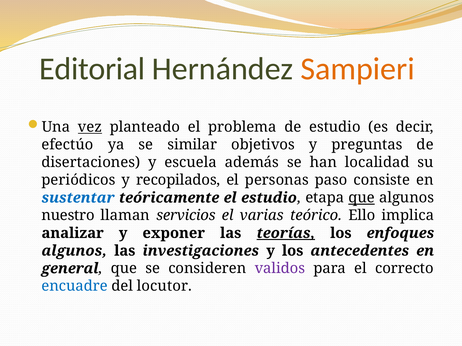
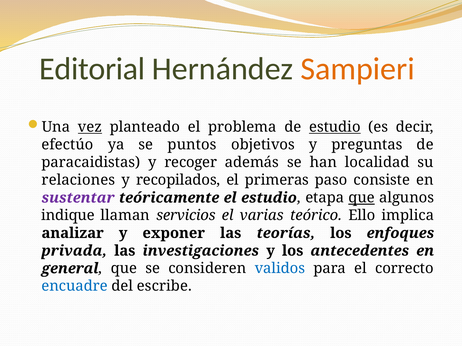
estudio at (335, 127) underline: none -> present
similar: similar -> puntos
disertaciones: disertaciones -> paracaidistas
escuela: escuela -> recoger
periódicos: periódicos -> relaciones
personas: personas -> primeras
sustentar colour: blue -> purple
nuestro: nuestro -> indique
teorías underline: present -> none
algunos at (74, 251): algunos -> privada
validos colour: purple -> blue
locutor: locutor -> escribe
